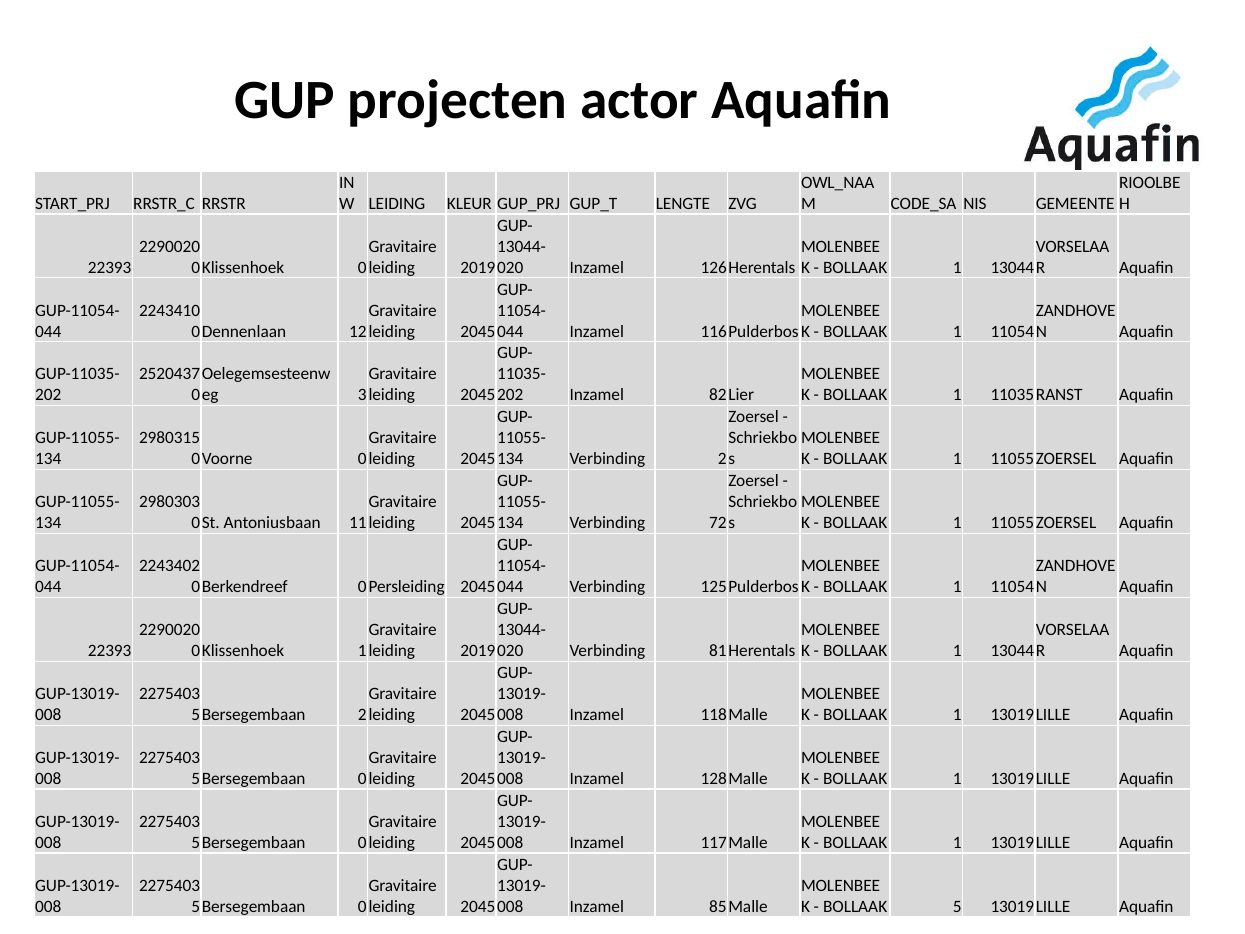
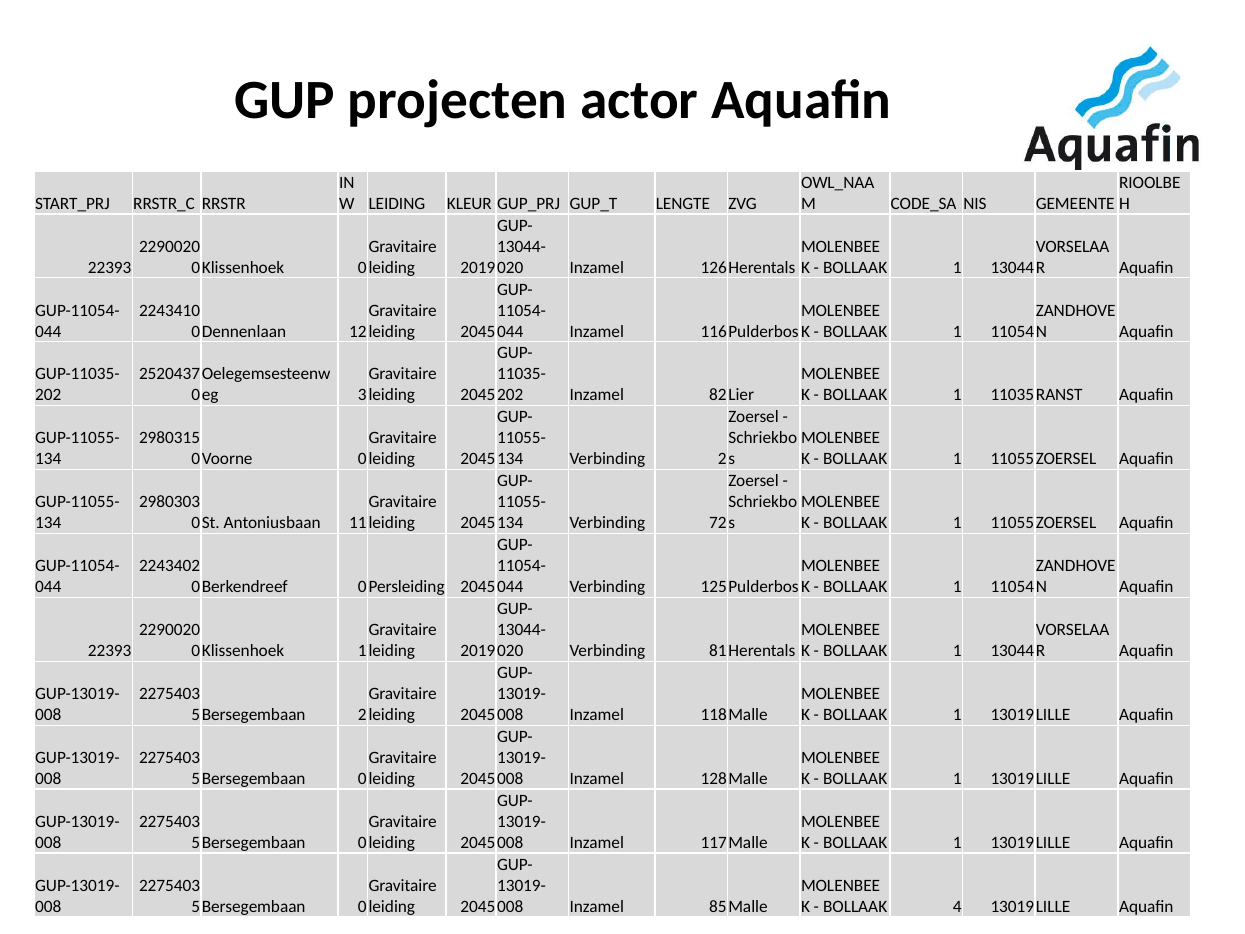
5: 5 -> 4
